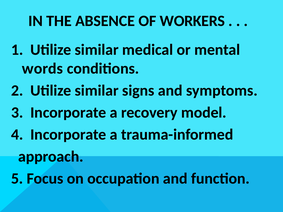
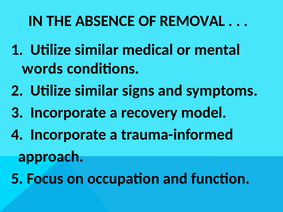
WORKERS: WORKERS -> REMOVAL
